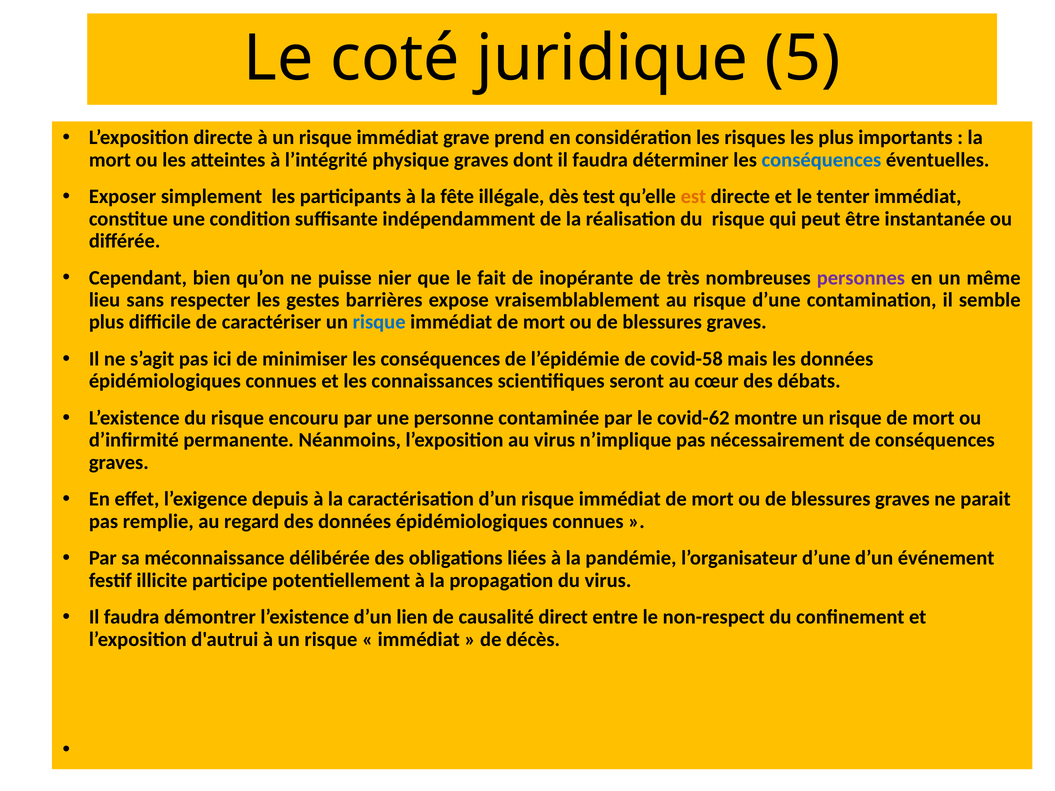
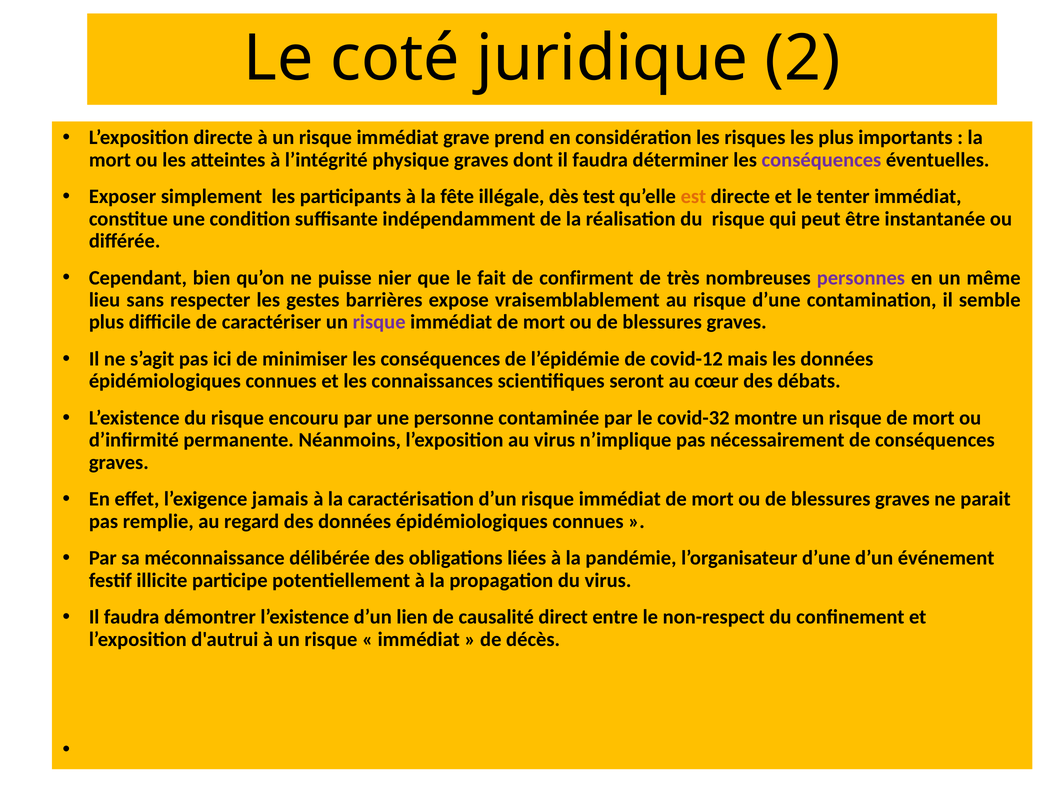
5: 5 -> 2
conséquences at (821, 160) colour: blue -> purple
inopérante: inopérante -> confirment
risque at (379, 322) colour: blue -> purple
covid-58: covid-58 -> covid-12
covid-62: covid-62 -> covid-32
depuis: depuis -> jamais
